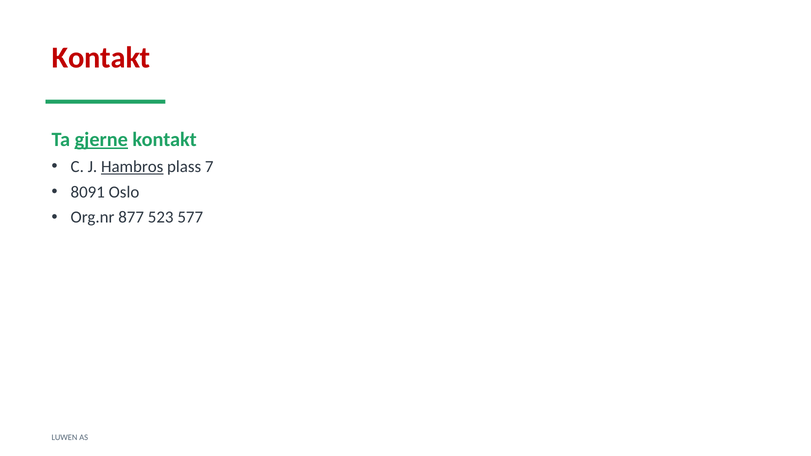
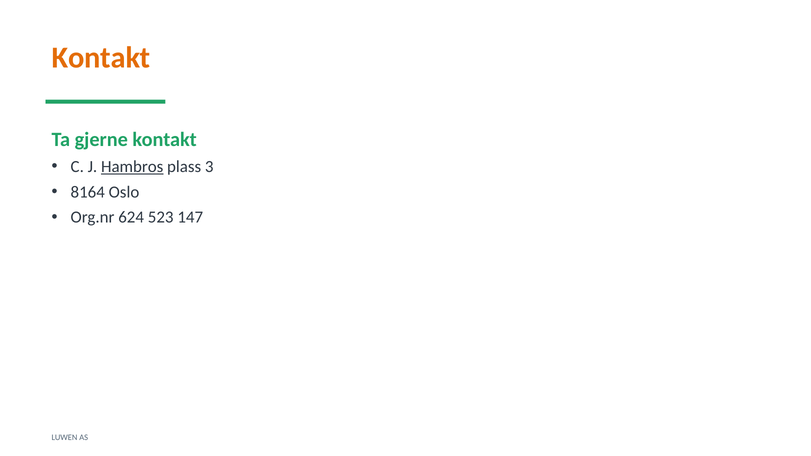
Kontakt at (101, 58) colour: red -> orange
gjerne underline: present -> none
7: 7 -> 3
8091: 8091 -> 8164
877: 877 -> 624
577: 577 -> 147
